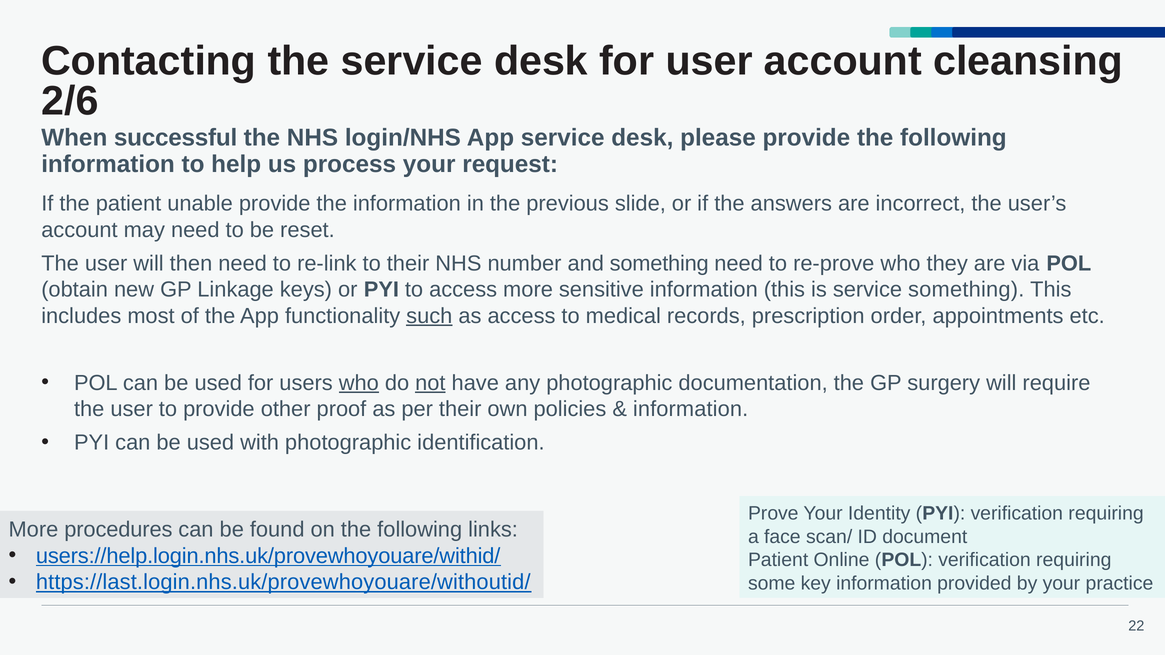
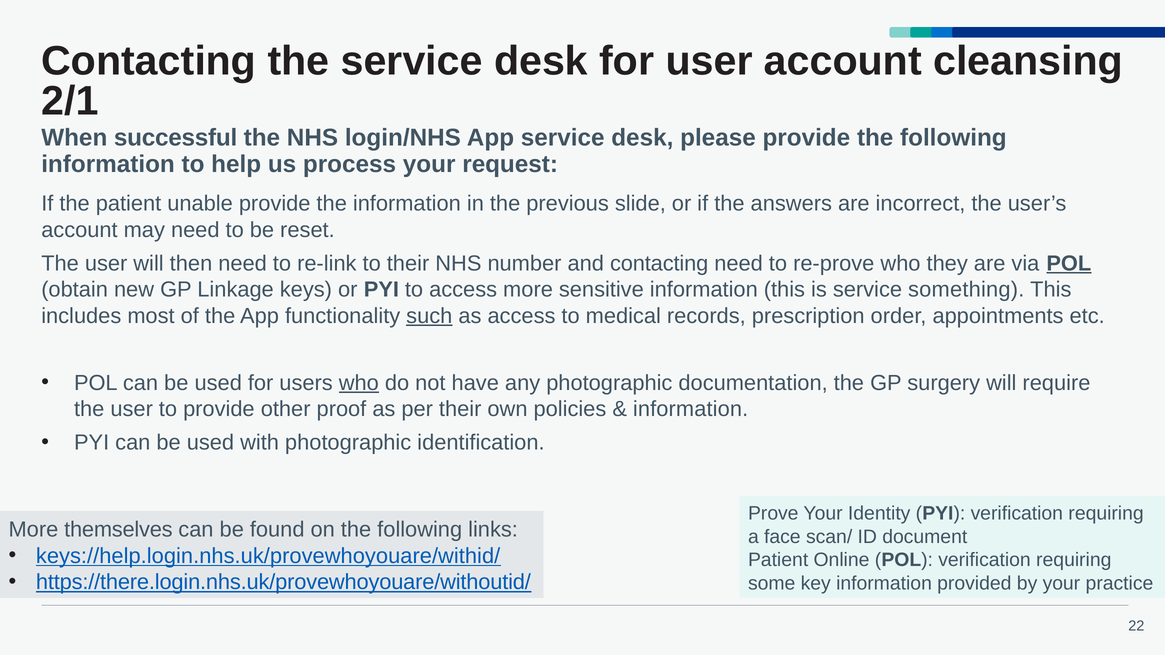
2/6: 2/6 -> 2/1
and something: something -> contacting
POL at (1069, 264) underline: none -> present
not underline: present -> none
procedures: procedures -> themselves
users://help.login.nhs.uk/provewhoyouare/withid/: users://help.login.nhs.uk/provewhoyouare/withid/ -> keys://help.login.nhs.uk/provewhoyouare/withid/
https://last.login.nhs.uk/provewhoyouare/withoutid/: https://last.login.nhs.uk/provewhoyouare/withoutid/ -> https://there.login.nhs.uk/provewhoyouare/withoutid/
